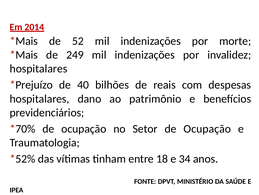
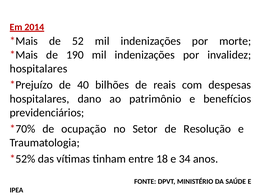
249: 249 -> 190
Setor de Ocupação: Ocupação -> Resolução
